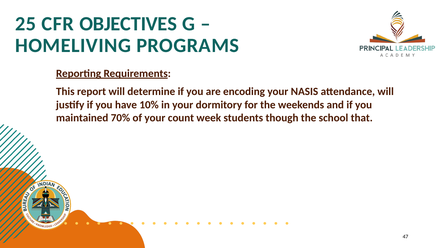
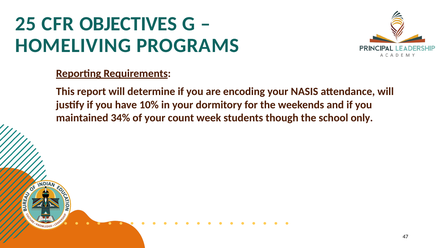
70%: 70% -> 34%
that: that -> only
